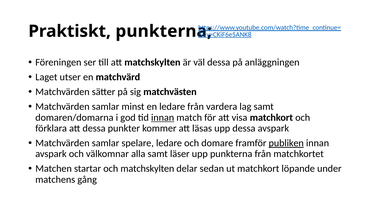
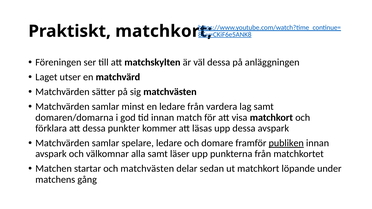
Praktiskt punkterna: punkterna -> matchkort
innan at (163, 118) underline: present -> none
och matchskylten: matchskylten -> matchvästen
